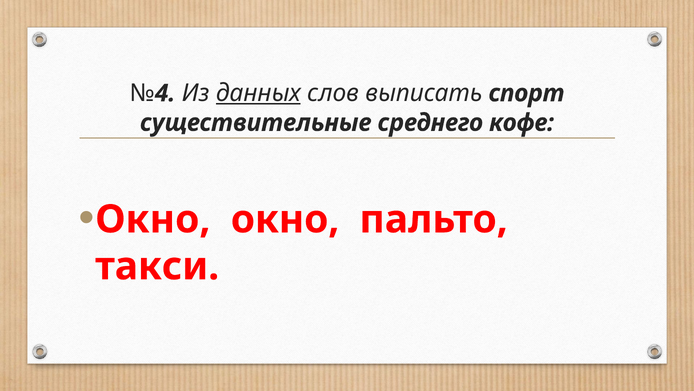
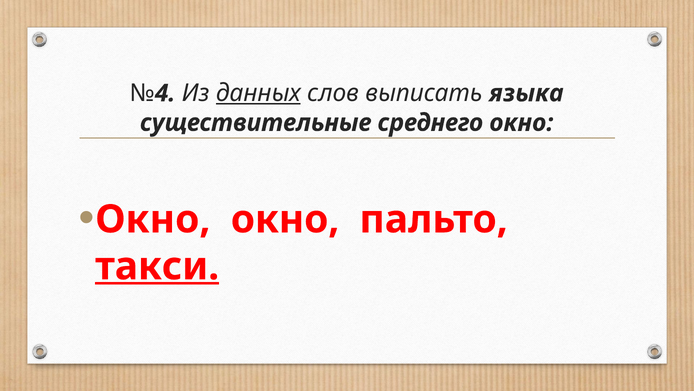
спорт: спорт -> языка
среднего кофе: кофе -> окно
такси underline: none -> present
